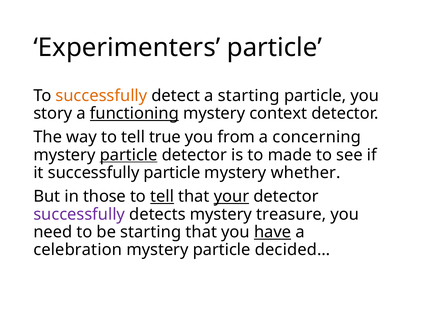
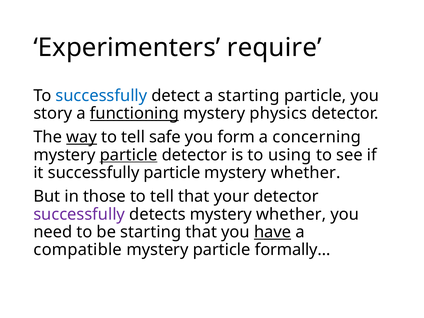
Experimenters particle: particle -> require
successfully at (101, 96) colour: orange -> blue
context: context -> physics
way underline: none -> present
true: true -> safe
from: from -> form
made: made -> using
tell at (162, 196) underline: present -> none
your underline: present -> none
detects mystery treasure: treasure -> whether
celebration: celebration -> compatible
decided…: decided… -> formally…
